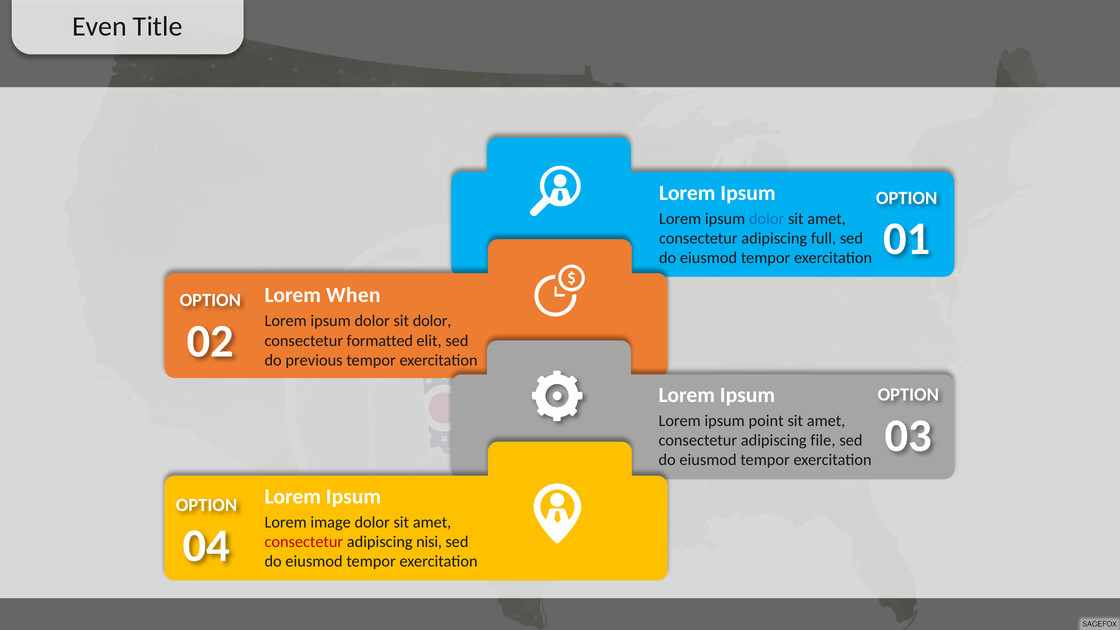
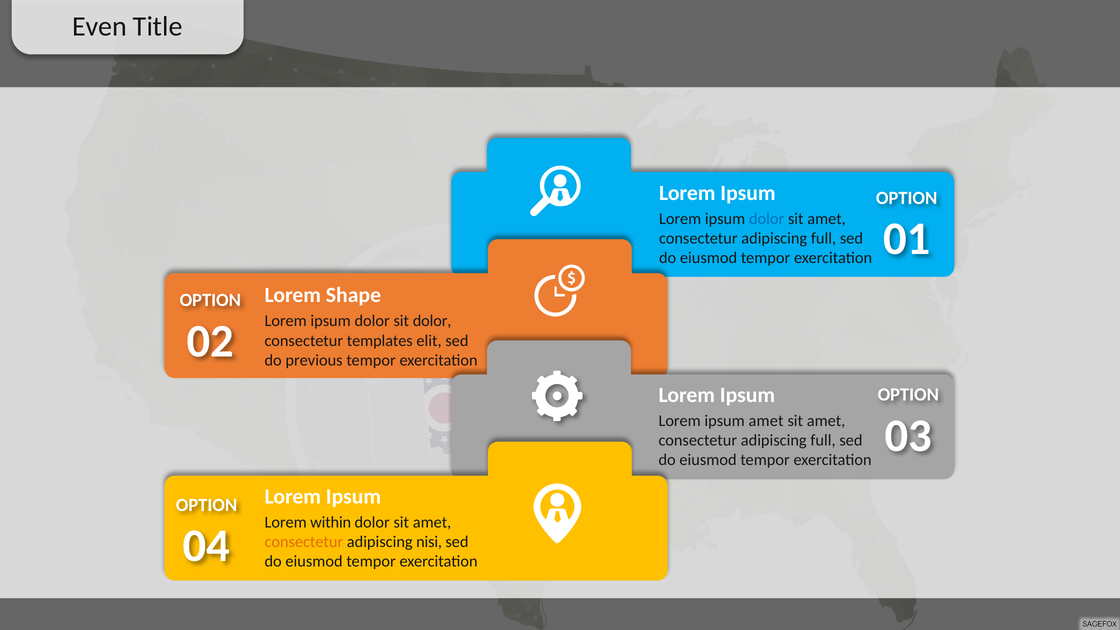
When: When -> Shape
formatted: formatted -> templates
ipsum point: point -> amet
file at (823, 440): file -> full
image: image -> within
consectetur at (304, 542) colour: red -> orange
